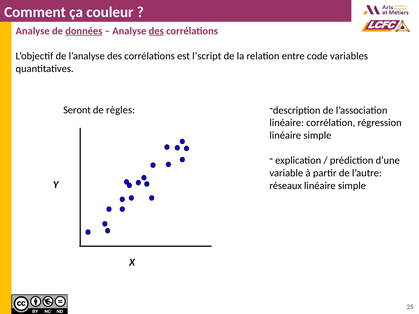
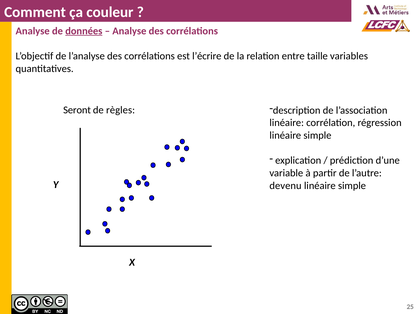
des at (156, 31) underline: present -> none
l’script: l’script -> l’écrire
code: code -> taille
réseaux: réseaux -> devenu
